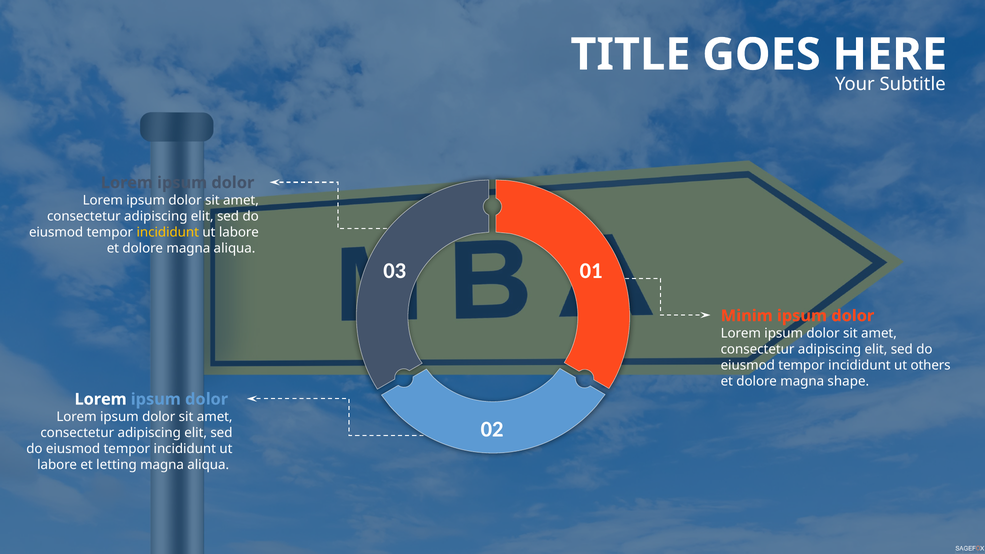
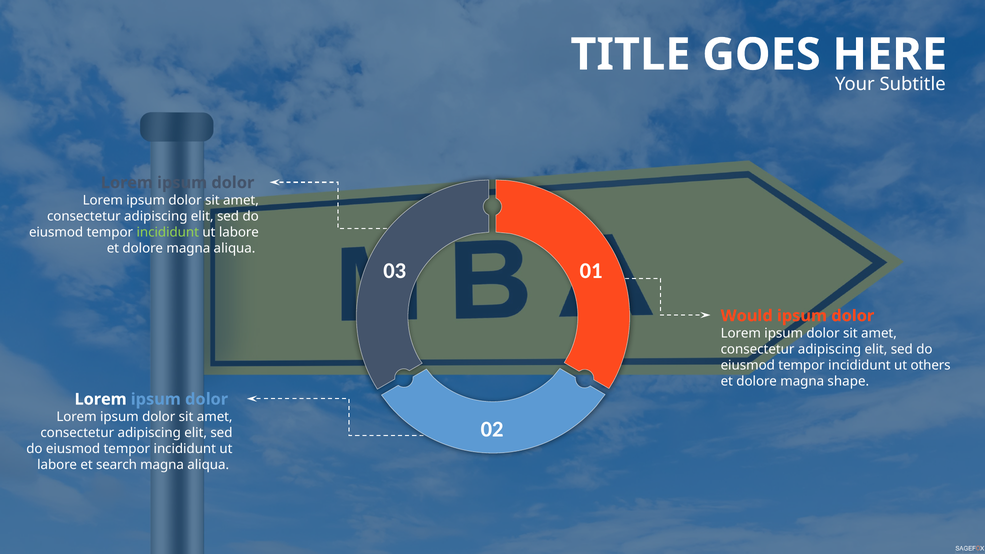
incididunt at (168, 232) colour: yellow -> light green
Minim: Minim -> Would
letting: letting -> search
